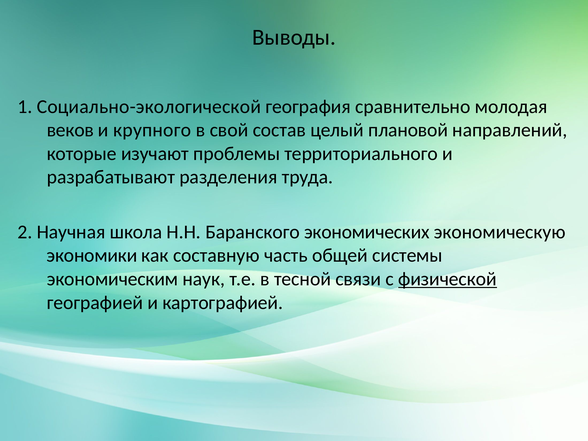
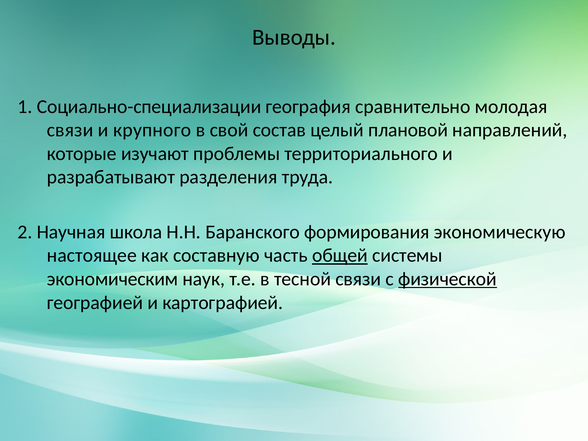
Социально-экологической: Социально-экологической -> Социально-специализации
веков at (70, 130): веков -> связи
экономических: экономических -> формирования
экономики: экономики -> настоящее
общей underline: none -> present
